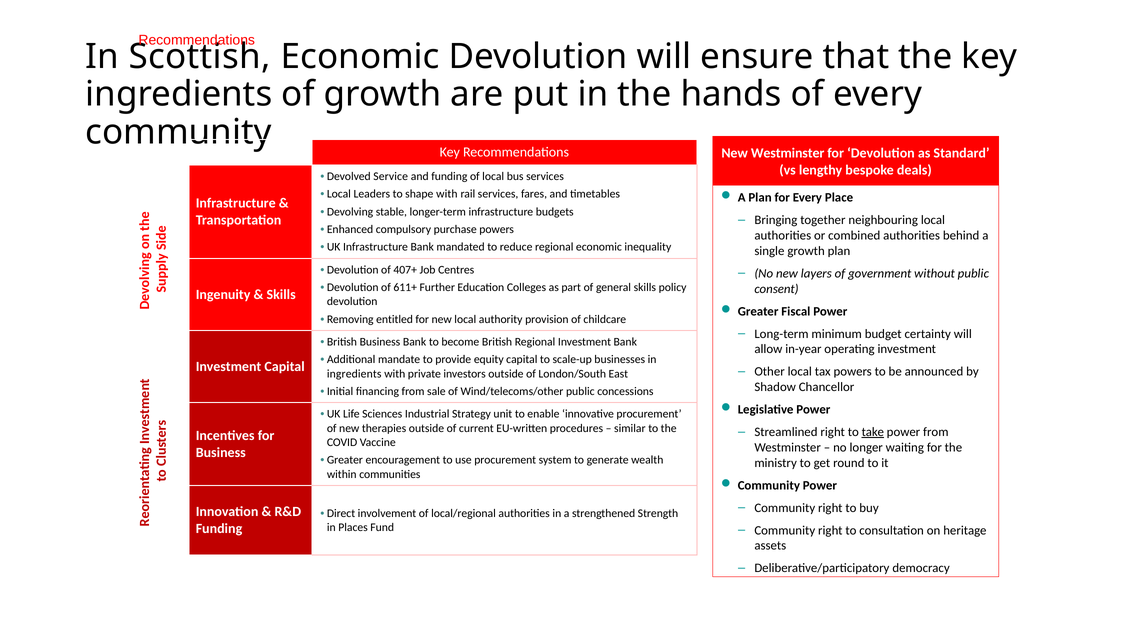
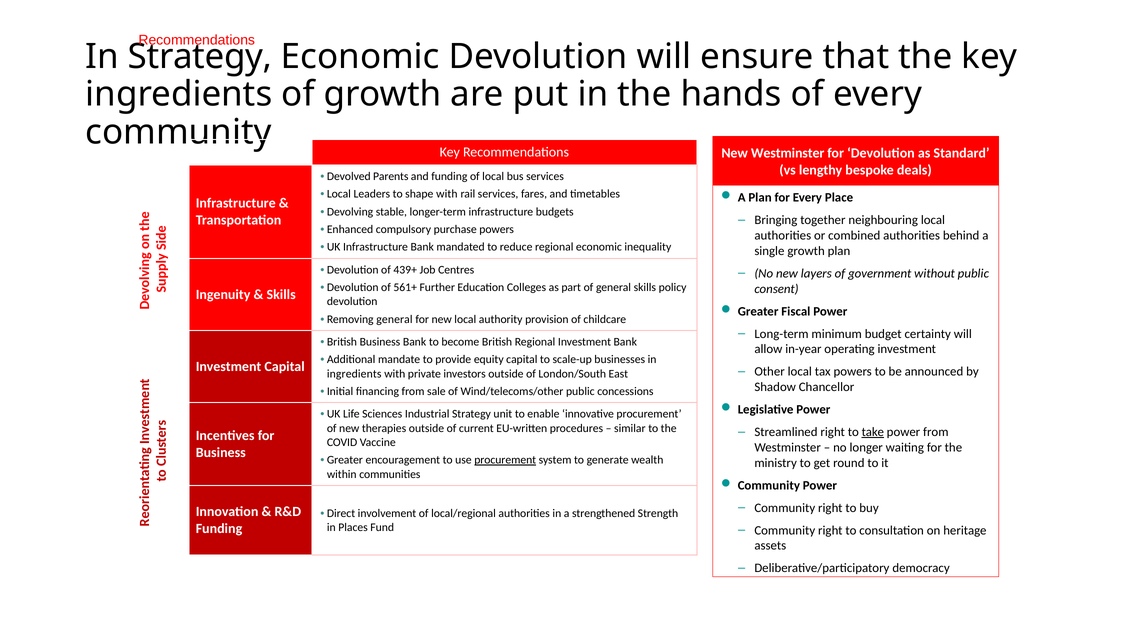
In Scottish: Scottish -> Strategy
Service: Service -> Parents
407+: 407+ -> 439+
611+: 611+ -> 561+
Removing entitled: entitled -> general
procurement at (505, 460) underline: none -> present
